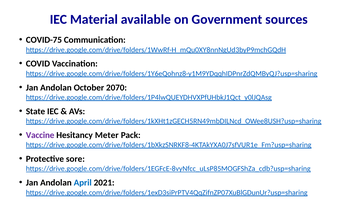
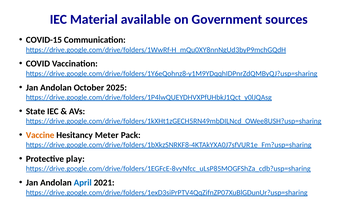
COVID-75: COVID-75 -> COVID-15
2070: 2070 -> 2025
Vaccine colour: purple -> orange
sore: sore -> play
